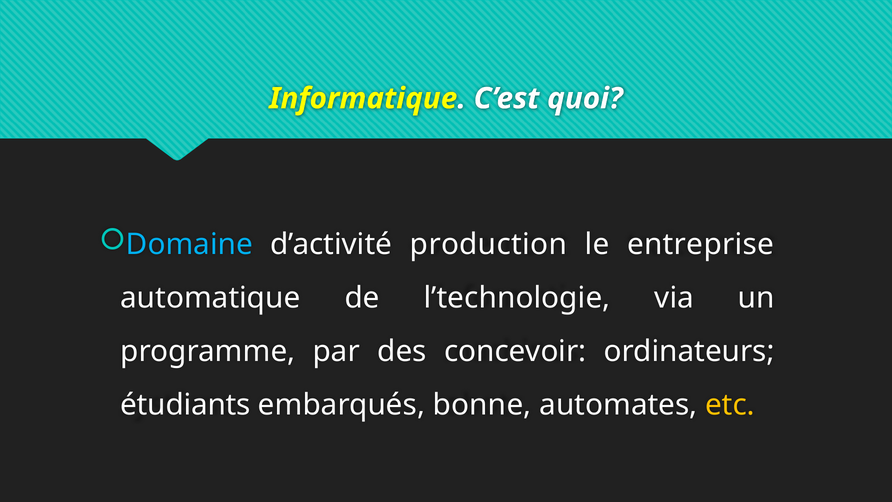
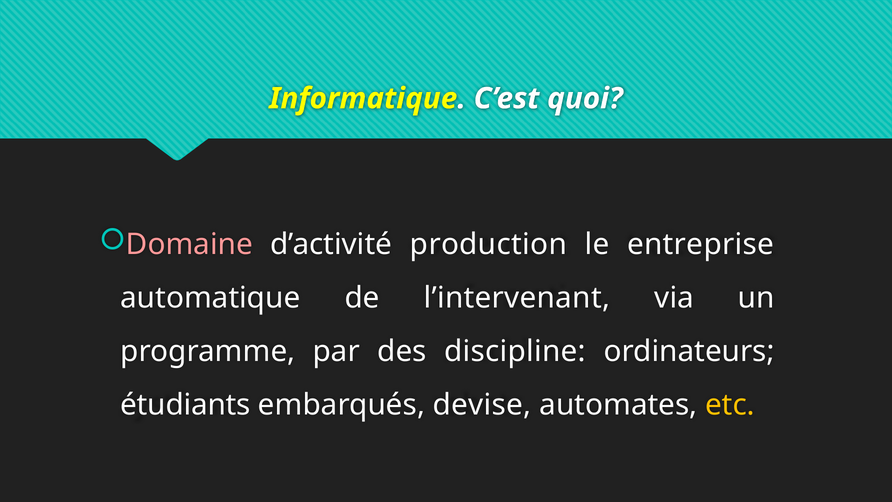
Domaine colour: light blue -> pink
l’technologie: l’technologie -> l’intervenant
concevoir: concevoir -> discipline
bonne: bonne -> devise
